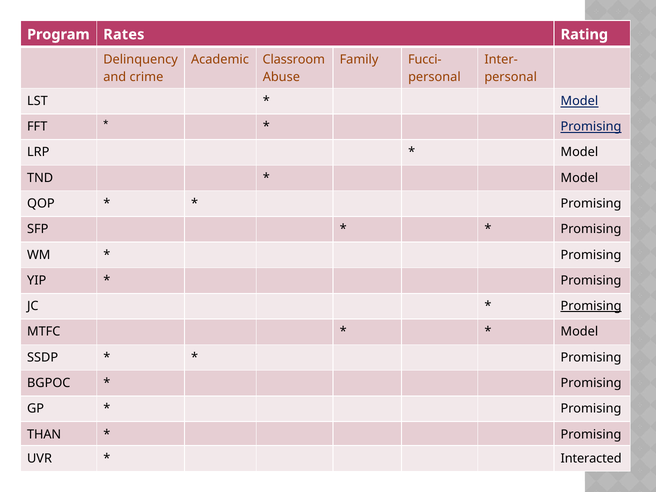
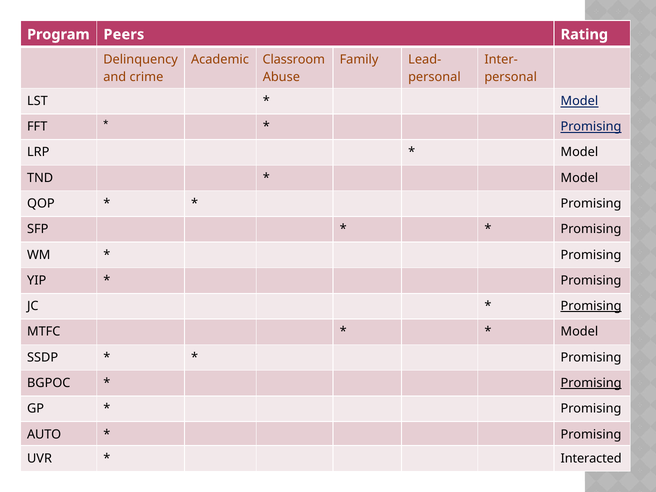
Rates: Rates -> Peers
Fucci-: Fucci- -> Lead-
Promising at (591, 383) underline: none -> present
THAN: THAN -> AUTO
